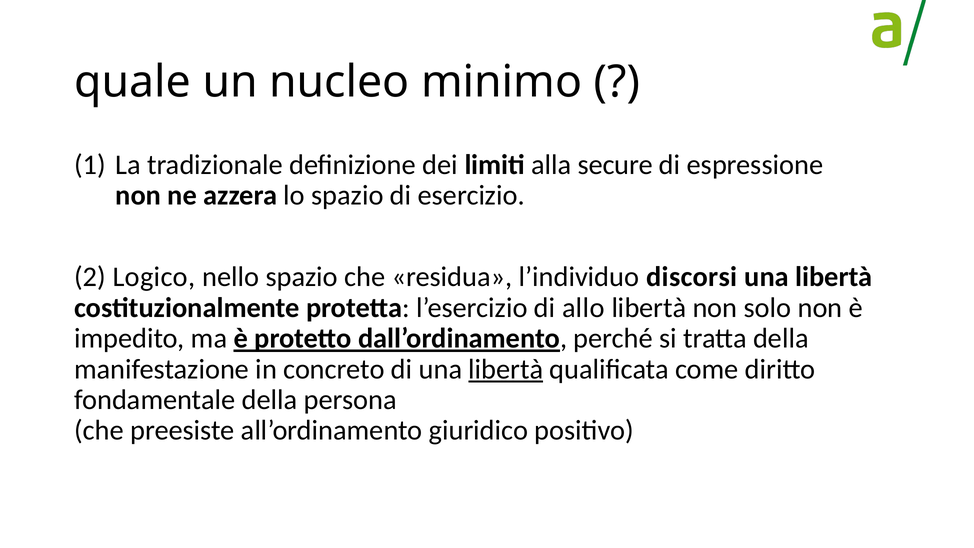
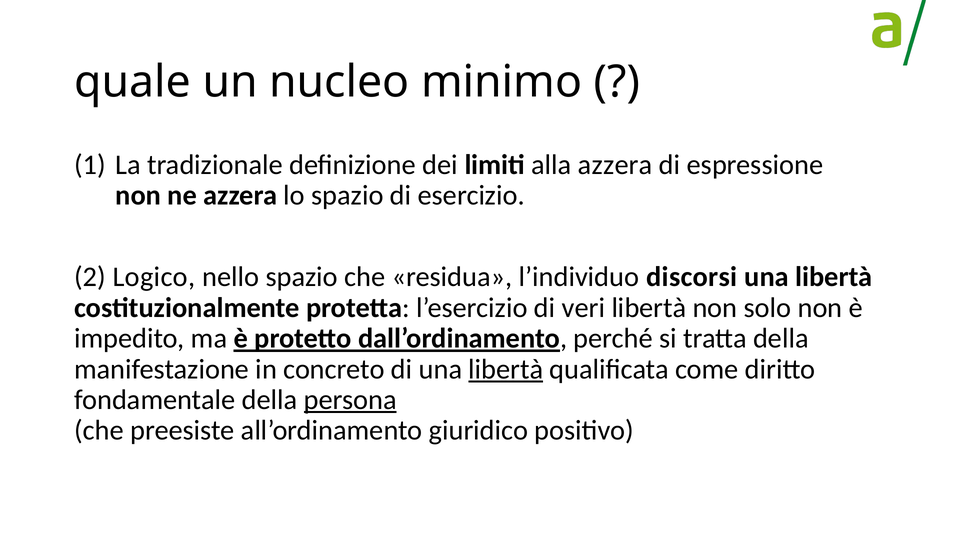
alla secure: secure -> azzera
allo: allo -> veri
persona underline: none -> present
